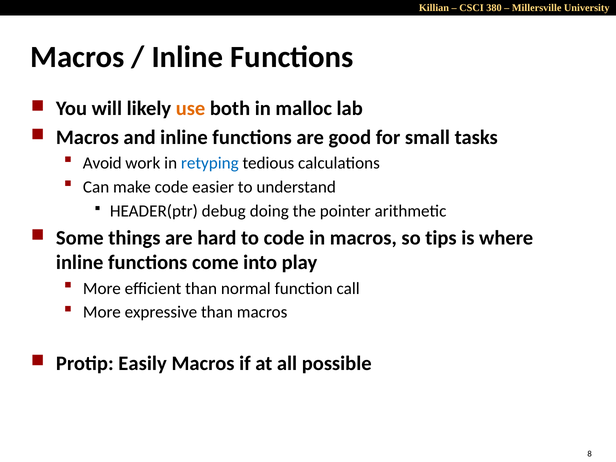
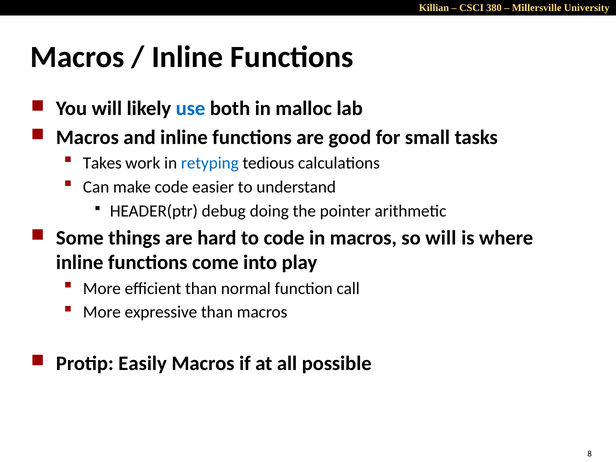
use colour: orange -> blue
Avoid: Avoid -> Takes
so tips: tips -> will
